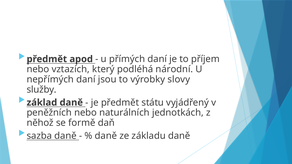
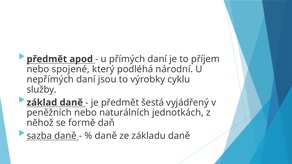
vztazích: vztazích -> spojené
slovy: slovy -> cyklu
státu: státu -> šestá
